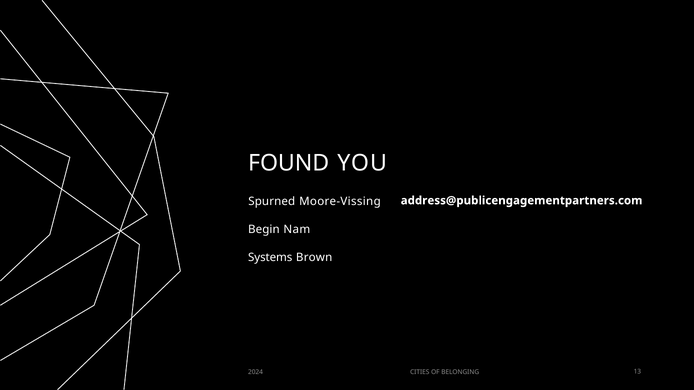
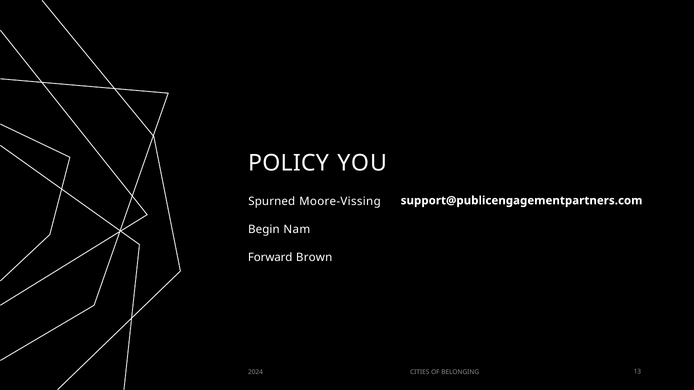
FOUND: FOUND -> POLICY
address@publicengagementpartners.com: address@publicengagementpartners.com -> support@publicengagementpartners.com
Systems: Systems -> Forward
